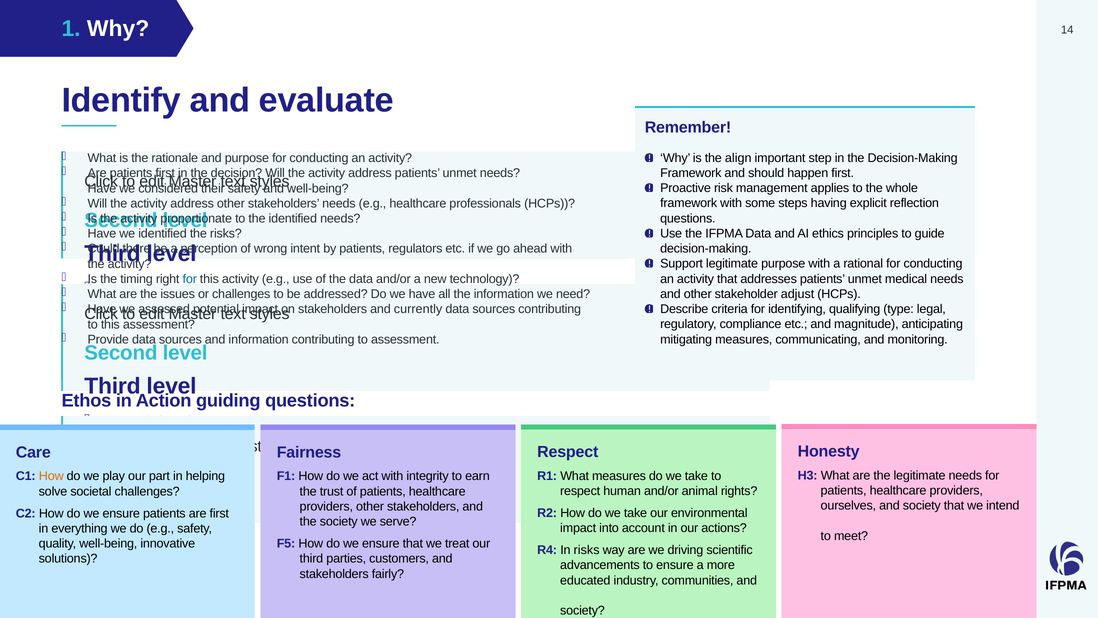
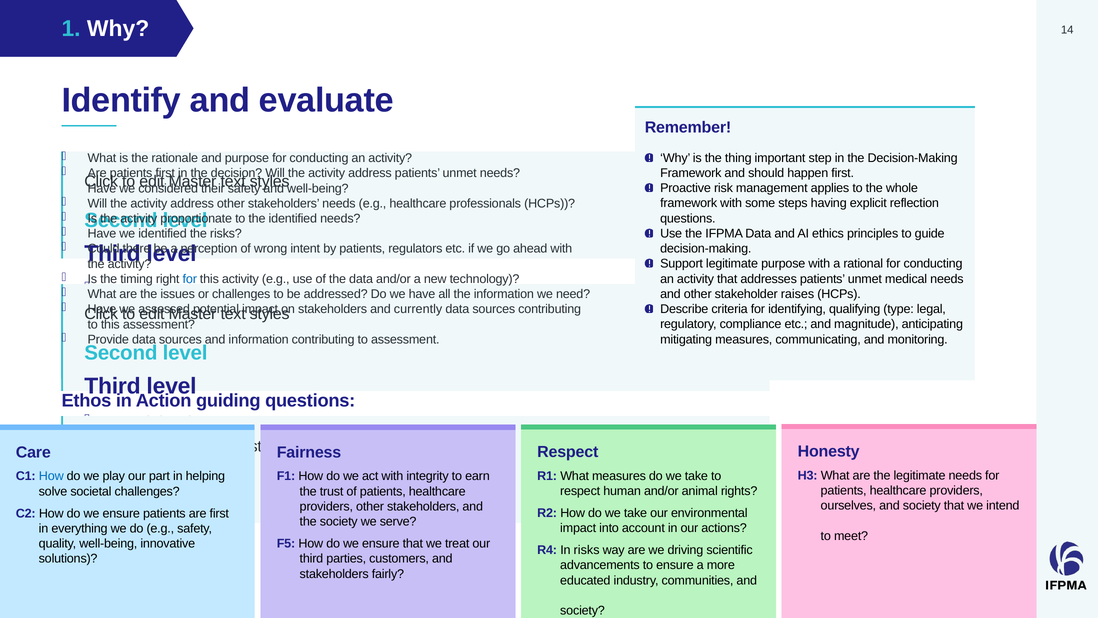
align: align -> thing
adjust: adjust -> raises
How at (51, 476) colour: orange -> blue
